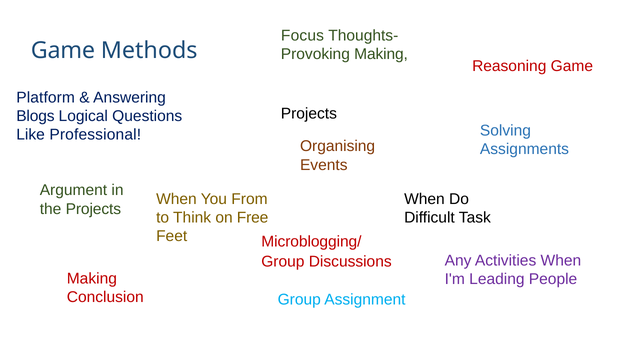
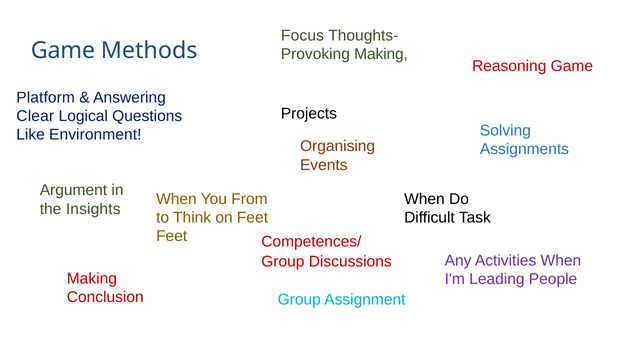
Blogs: Blogs -> Clear
Professional: Professional -> Environment
the Projects: Projects -> Insights
on Free: Free -> Feet
Microblogging/: Microblogging/ -> Competences/
